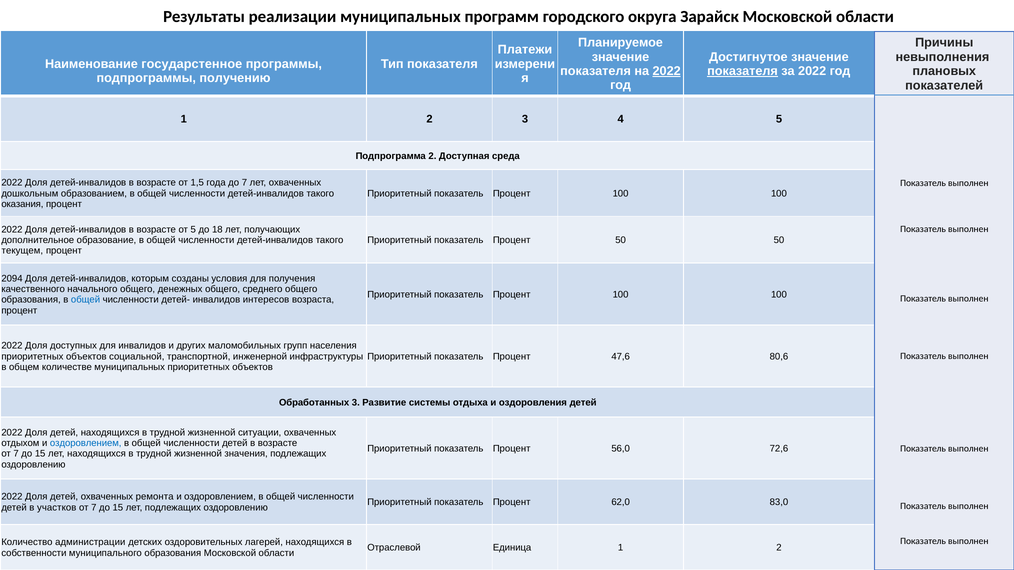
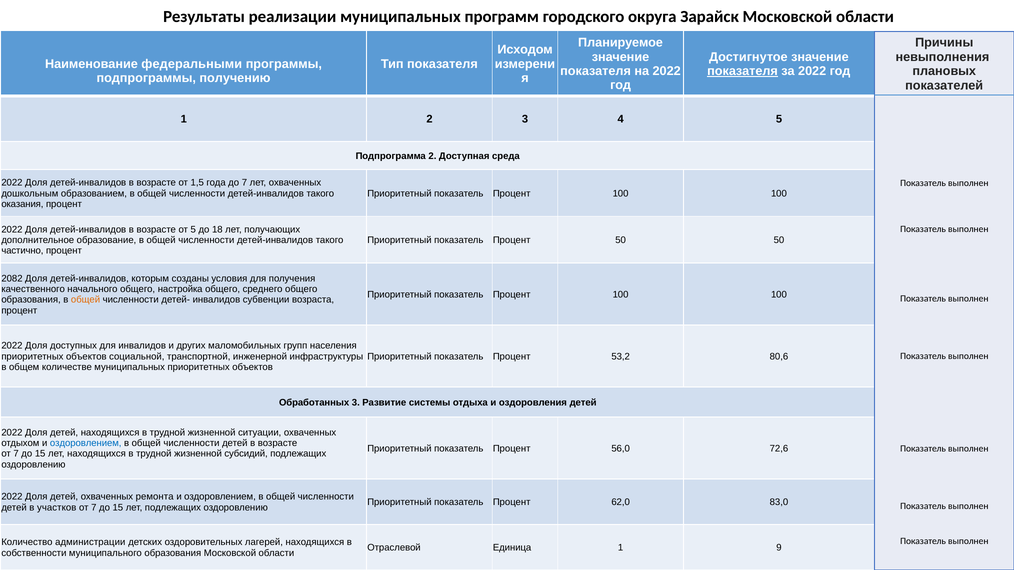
Платежи: Платежи -> Исходом
государстенное: государстенное -> федеральными
2022 at (667, 71) underline: present -> none
текущем: текущем -> частично
2094: 2094 -> 2082
денежных: денежных -> настройка
общей at (86, 300) colour: blue -> orange
интересов: интересов -> субвенции
47,6: 47,6 -> 53,2
значения: значения -> субсидий
Единица 1 2: 2 -> 9
